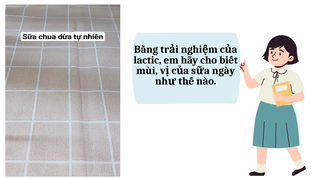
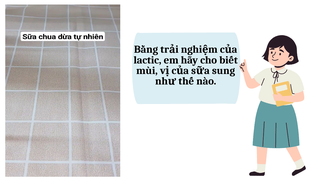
ngày: ngày -> sung
